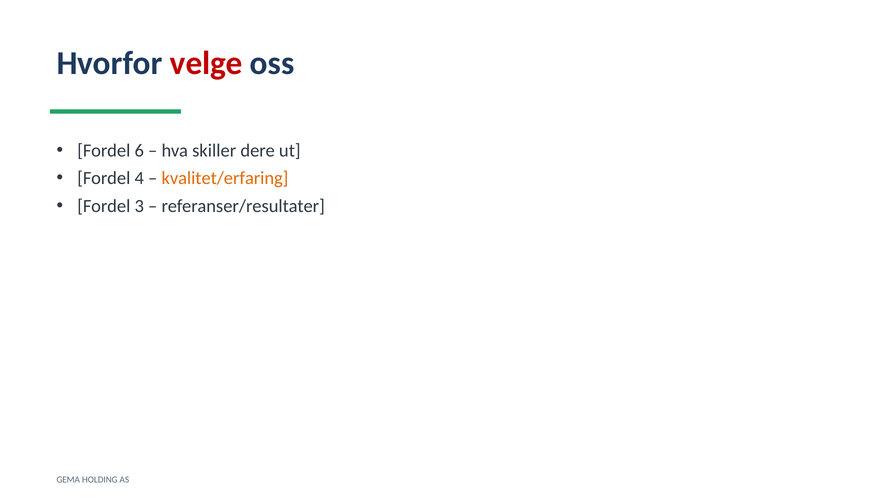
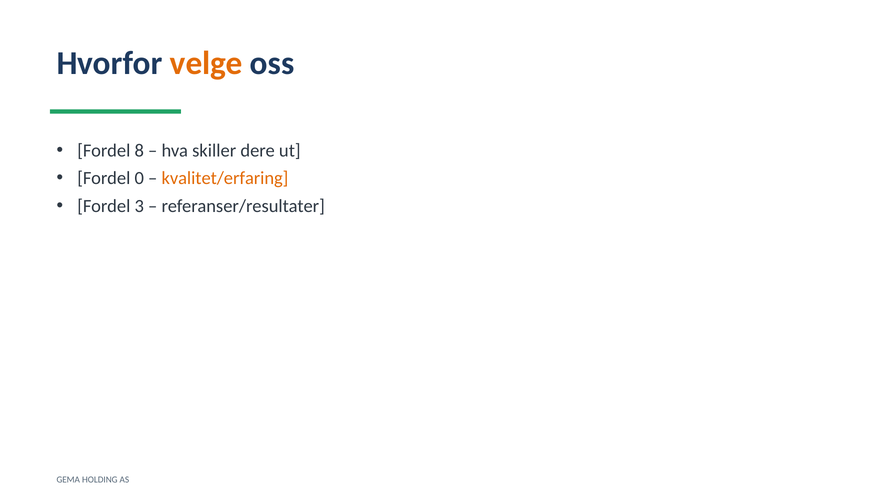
velge colour: red -> orange
6: 6 -> 8
4: 4 -> 0
